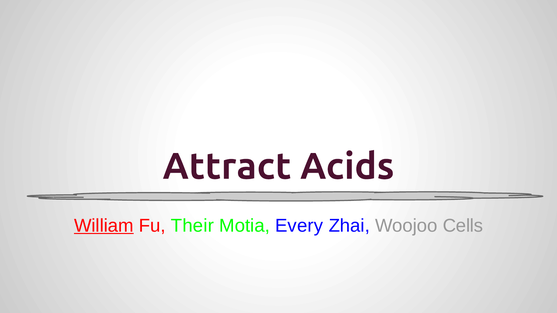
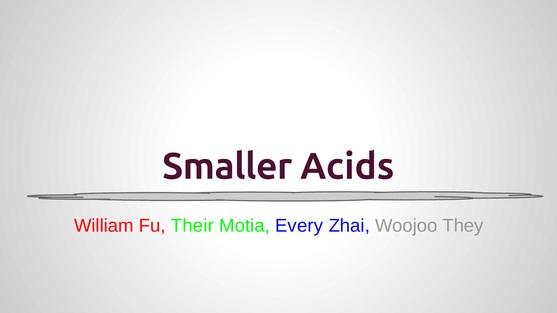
Attract: Attract -> Smaller
William underline: present -> none
Cells: Cells -> They
